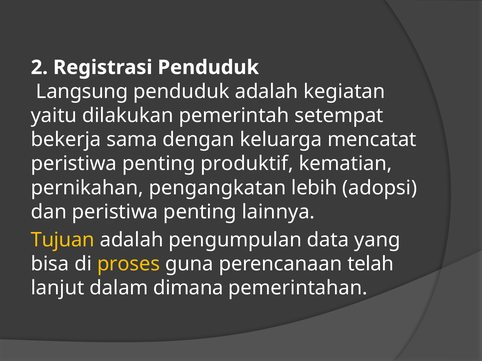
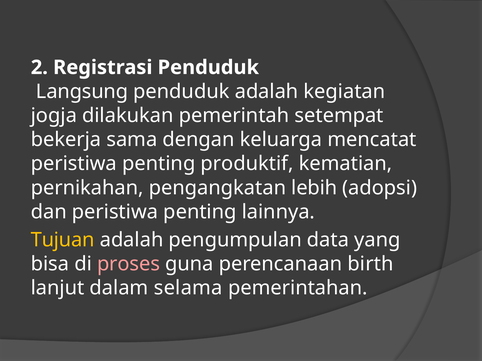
yaitu: yaitu -> jogja
proses colour: yellow -> pink
telah: telah -> birth
dimana: dimana -> selama
